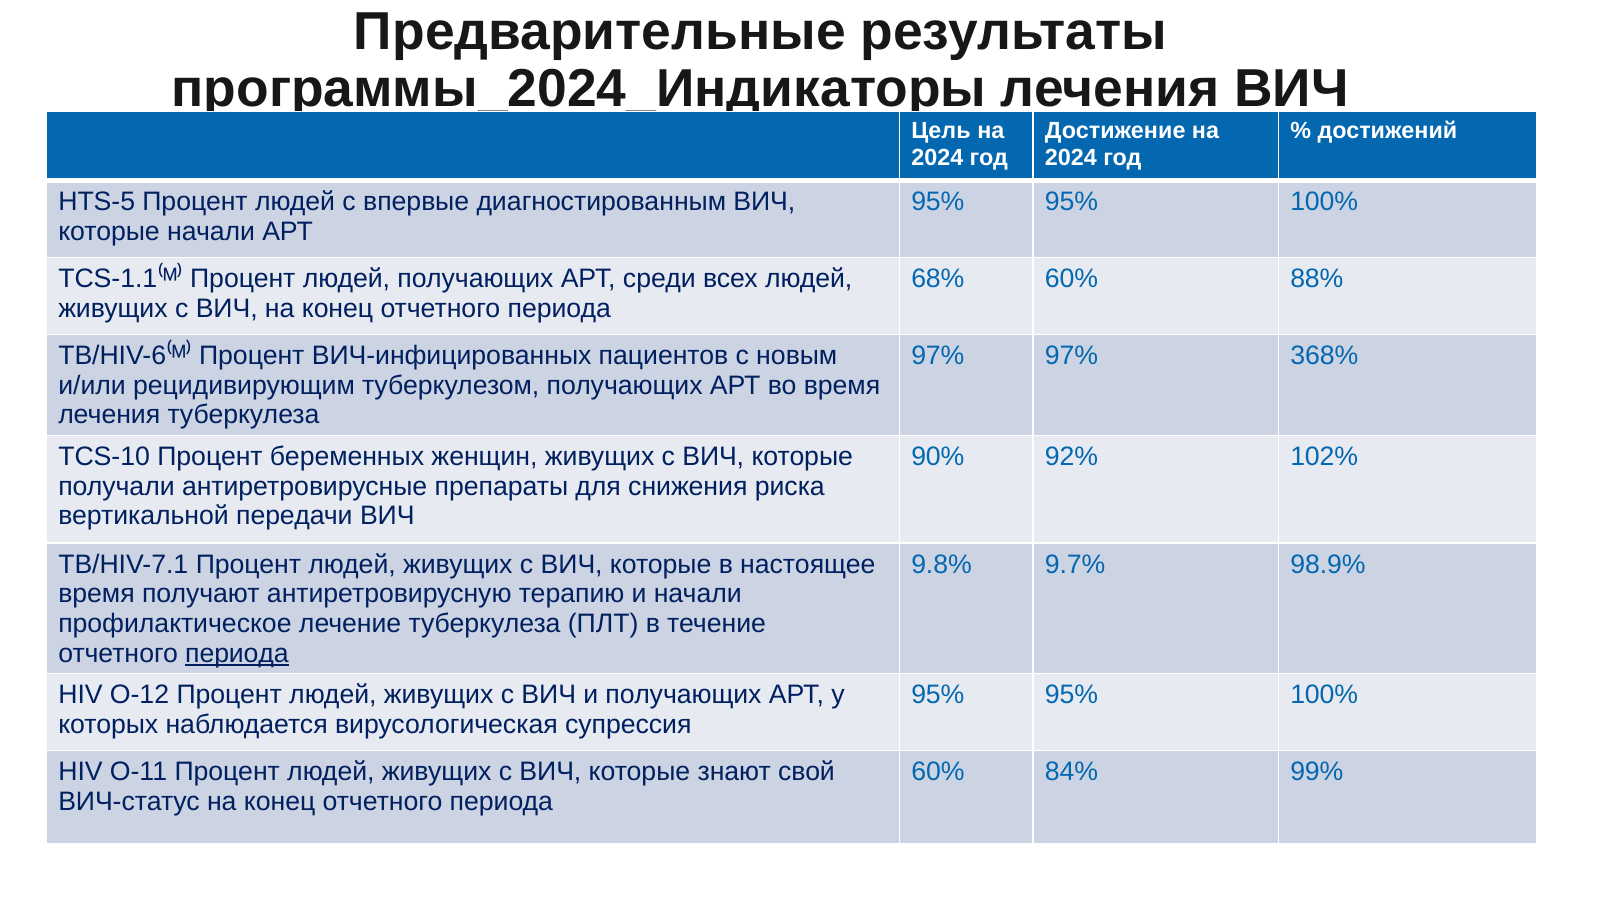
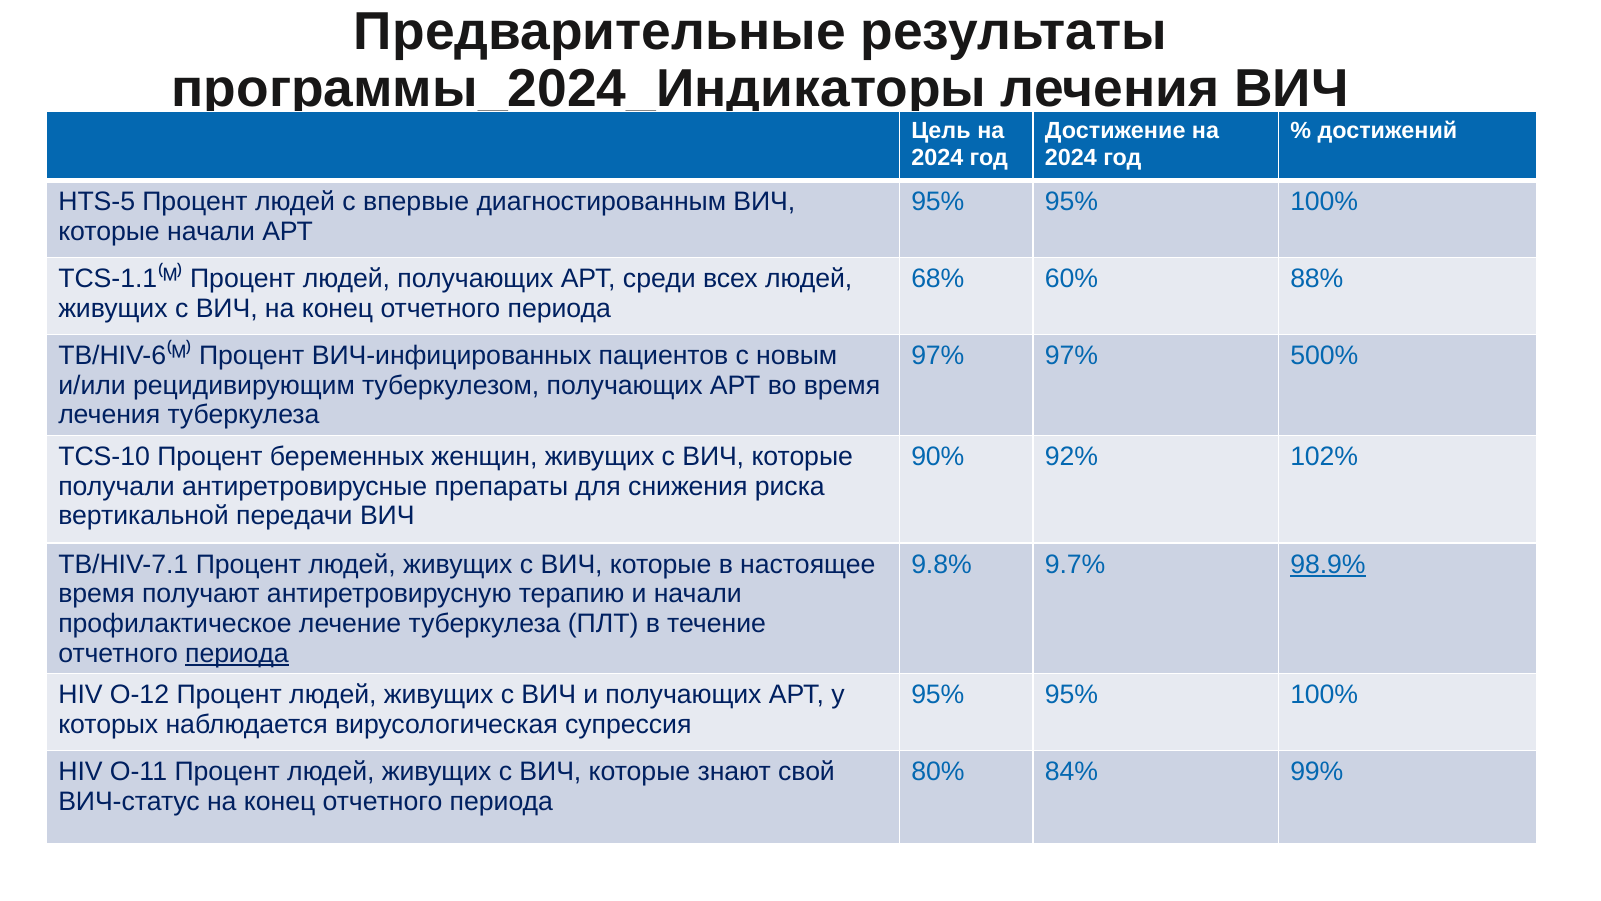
368%: 368% -> 500%
98.9% underline: none -> present
60% at (938, 772): 60% -> 80%
